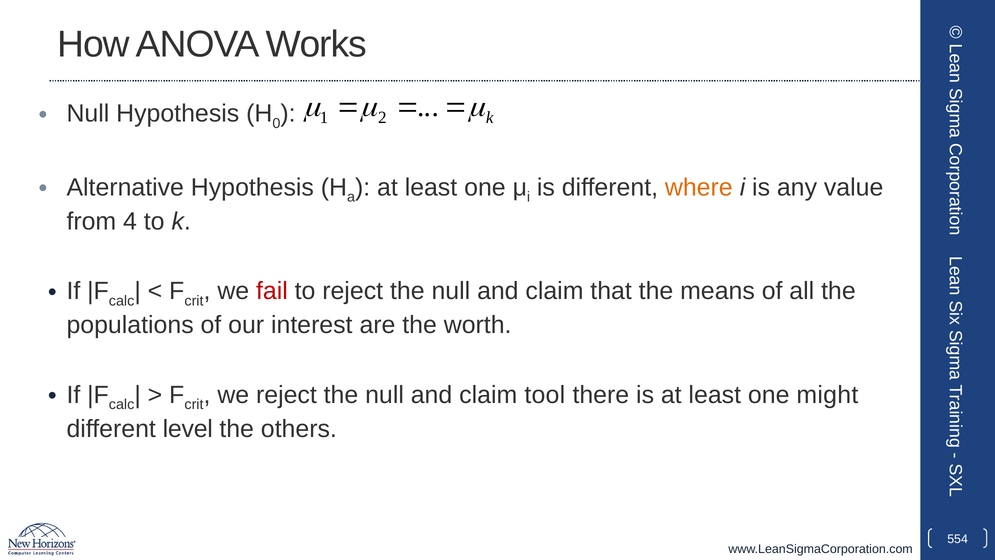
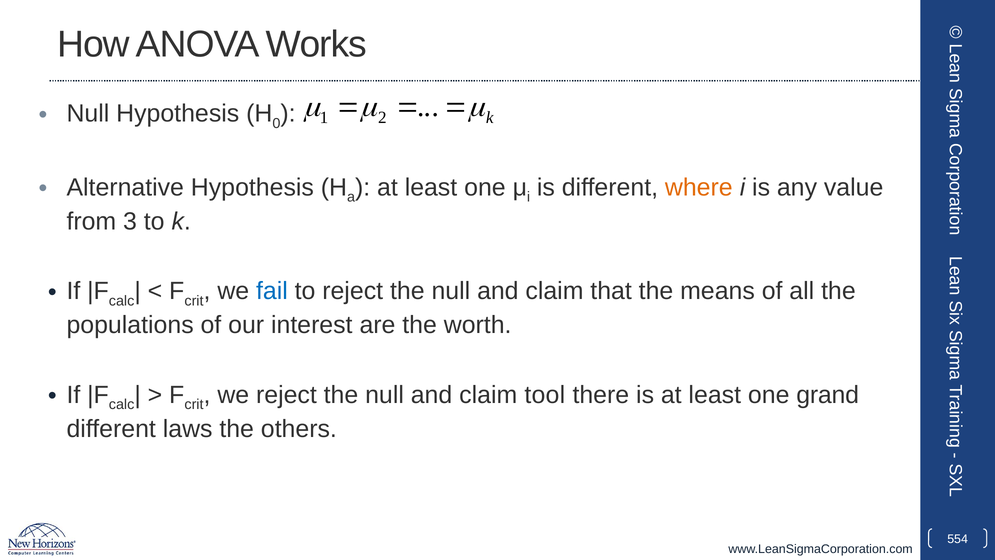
4: 4 -> 3
fail colour: red -> blue
might: might -> grand
level: level -> laws
